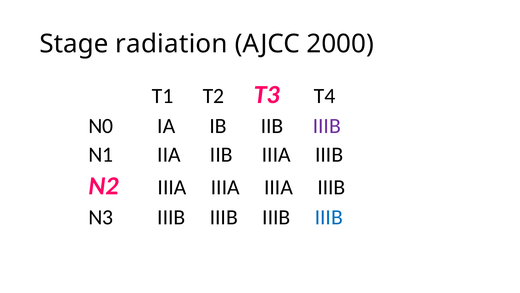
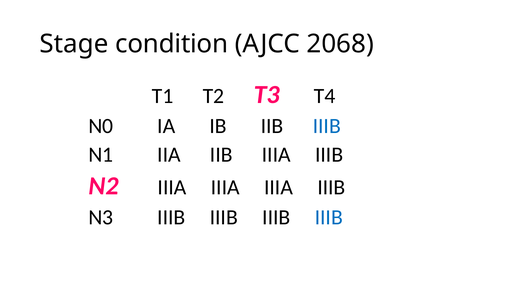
radiation: radiation -> condition
2000: 2000 -> 2068
IIIB at (327, 126) colour: purple -> blue
